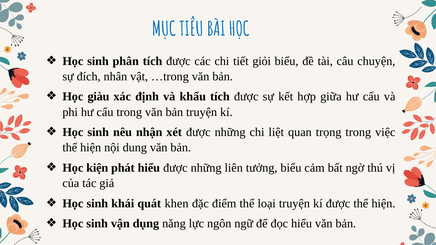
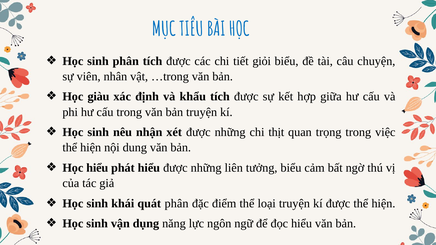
đích: đích -> viên
liệt: liệt -> thịt
Học kiện: kiện -> hiểu
quát khen: khen -> phân
